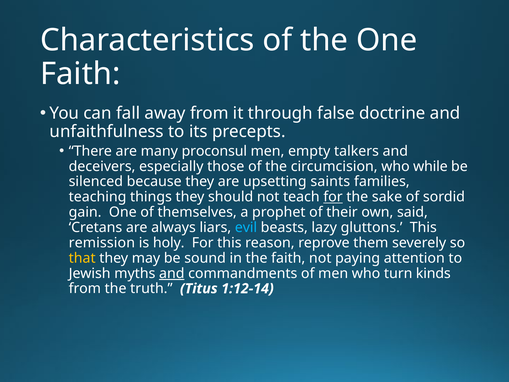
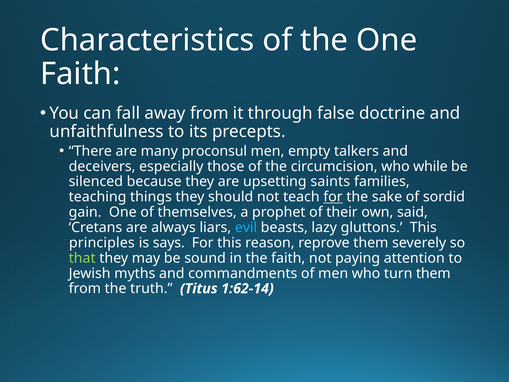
remission: remission -> principles
holy: holy -> says
that colour: yellow -> light green
and at (172, 273) underline: present -> none
turn kinds: kinds -> them
1:12-14: 1:12-14 -> 1:62-14
